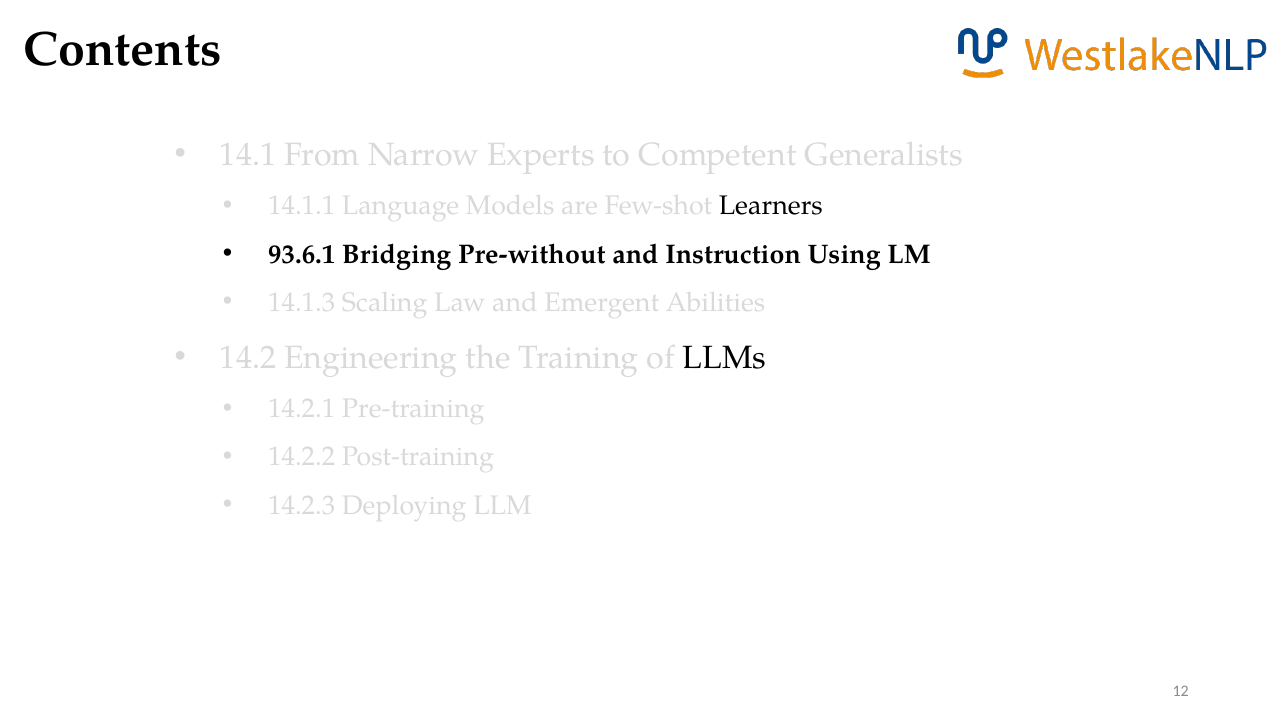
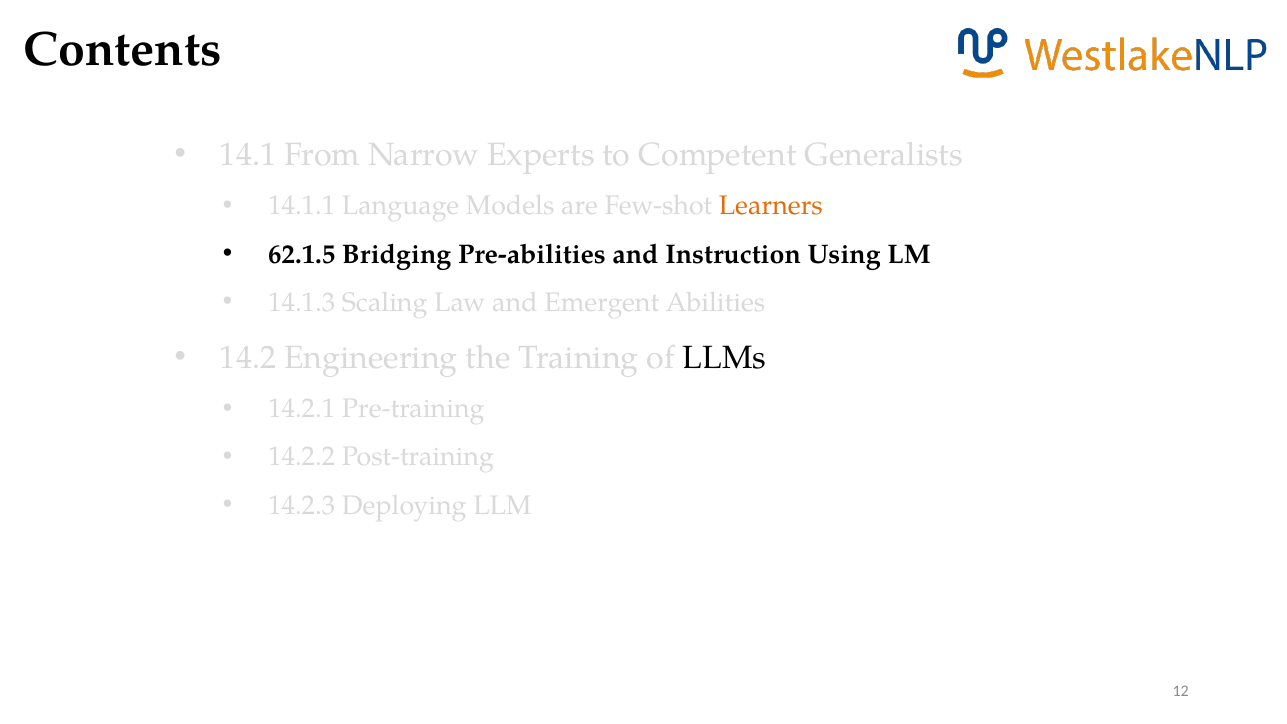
Learners colour: black -> orange
93.6.1: 93.6.1 -> 62.1.5
Pre-without: Pre-without -> Pre-abilities
